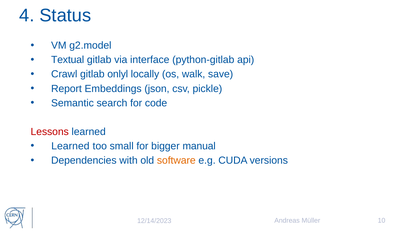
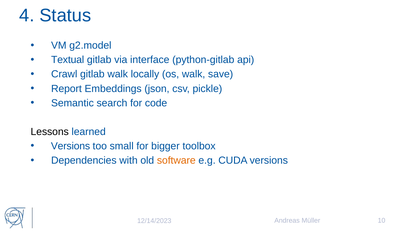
gitlab onlyl: onlyl -> walk
Lessons colour: red -> black
Learned at (70, 146): Learned -> Versions
manual: manual -> toolbox
